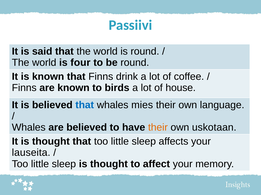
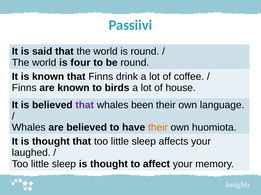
that at (85, 105) colour: blue -> purple
mies: mies -> been
uskotaan: uskotaan -> huomiota
lauseita: lauseita -> laughed
